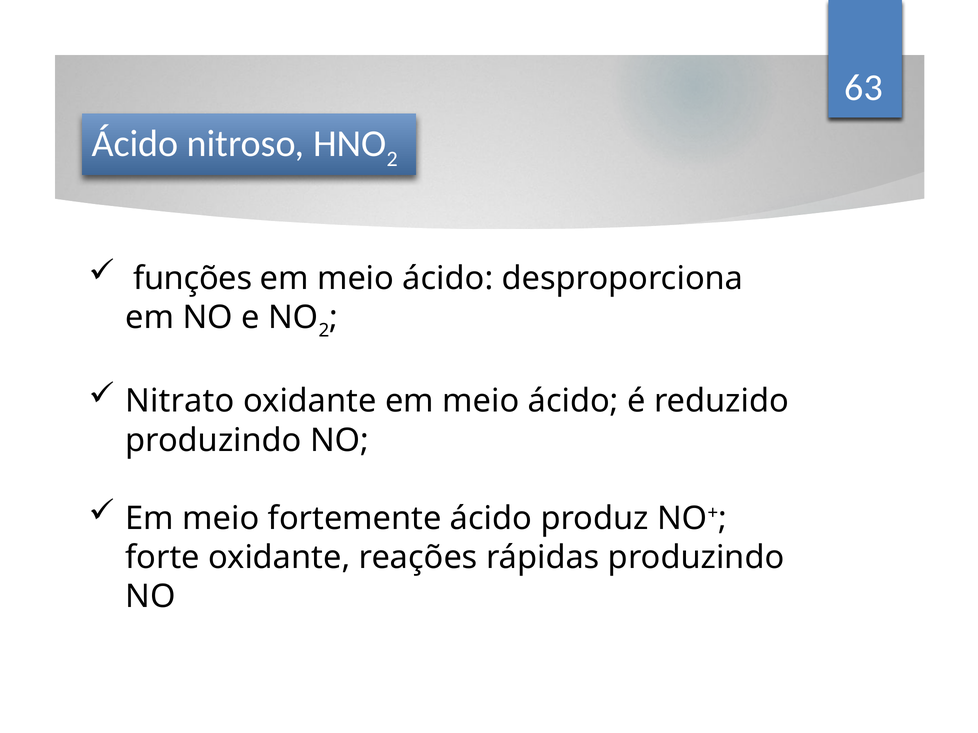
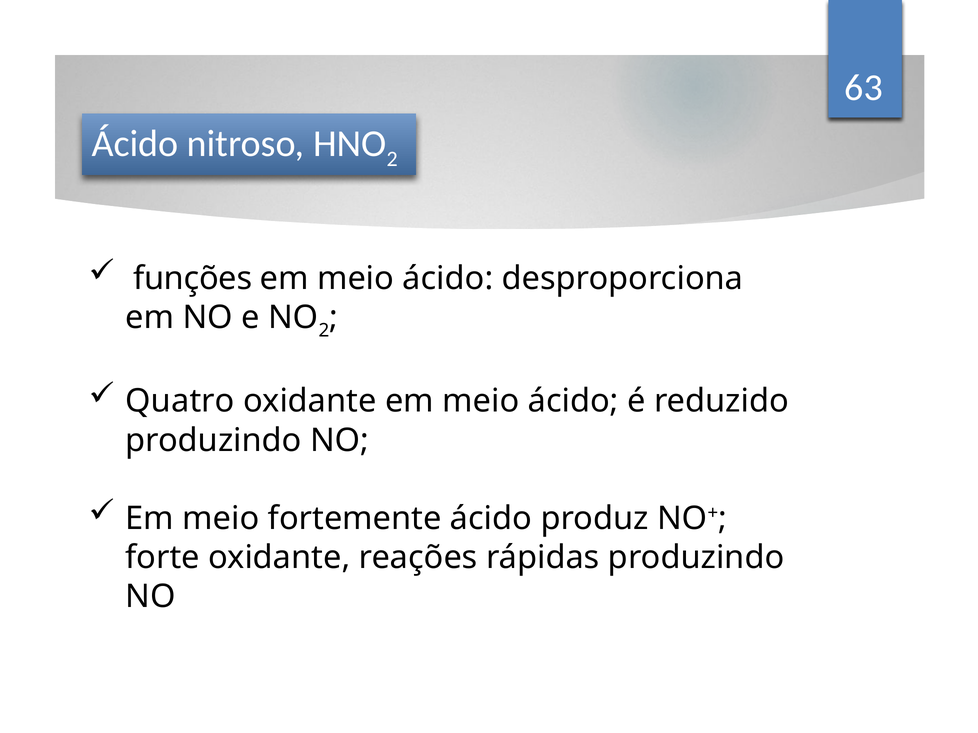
Nitrato: Nitrato -> Quatro
